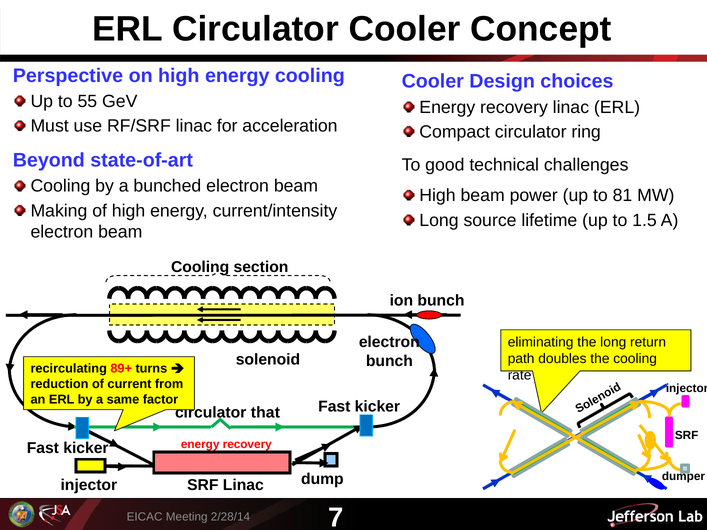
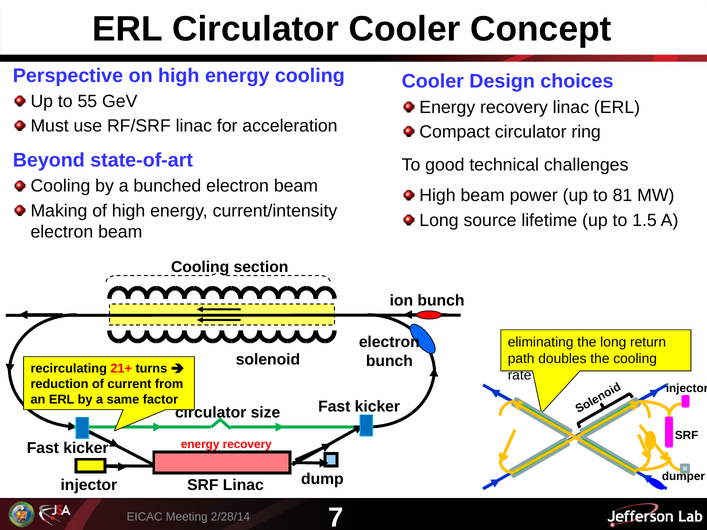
89+: 89+ -> 21+
that: that -> size
